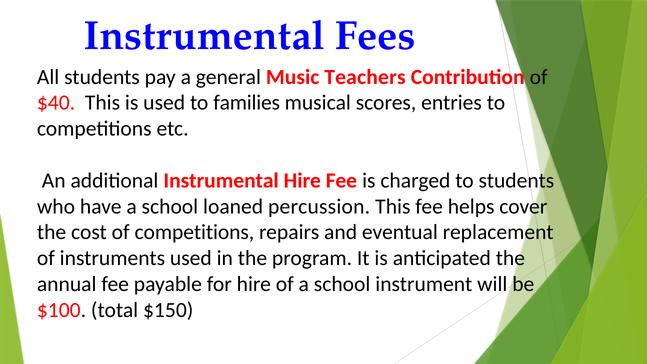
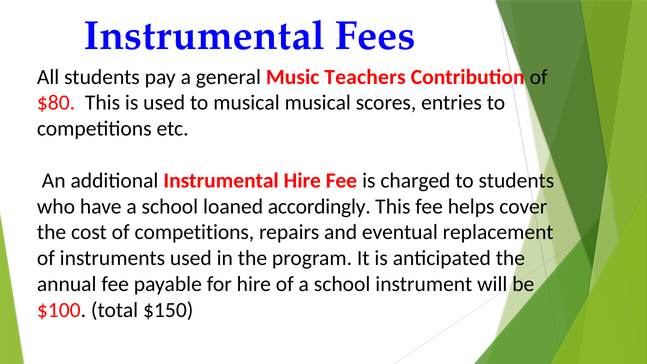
$40: $40 -> $80
to families: families -> musical
percussion: percussion -> accordingly
